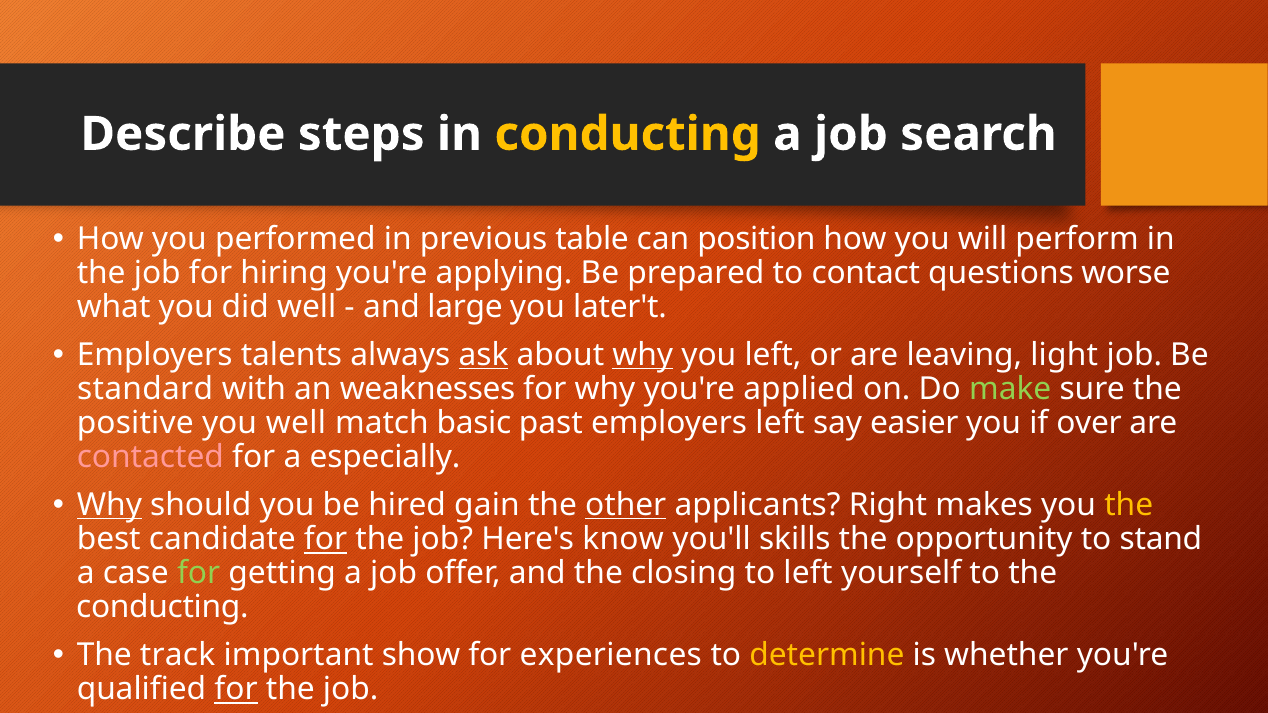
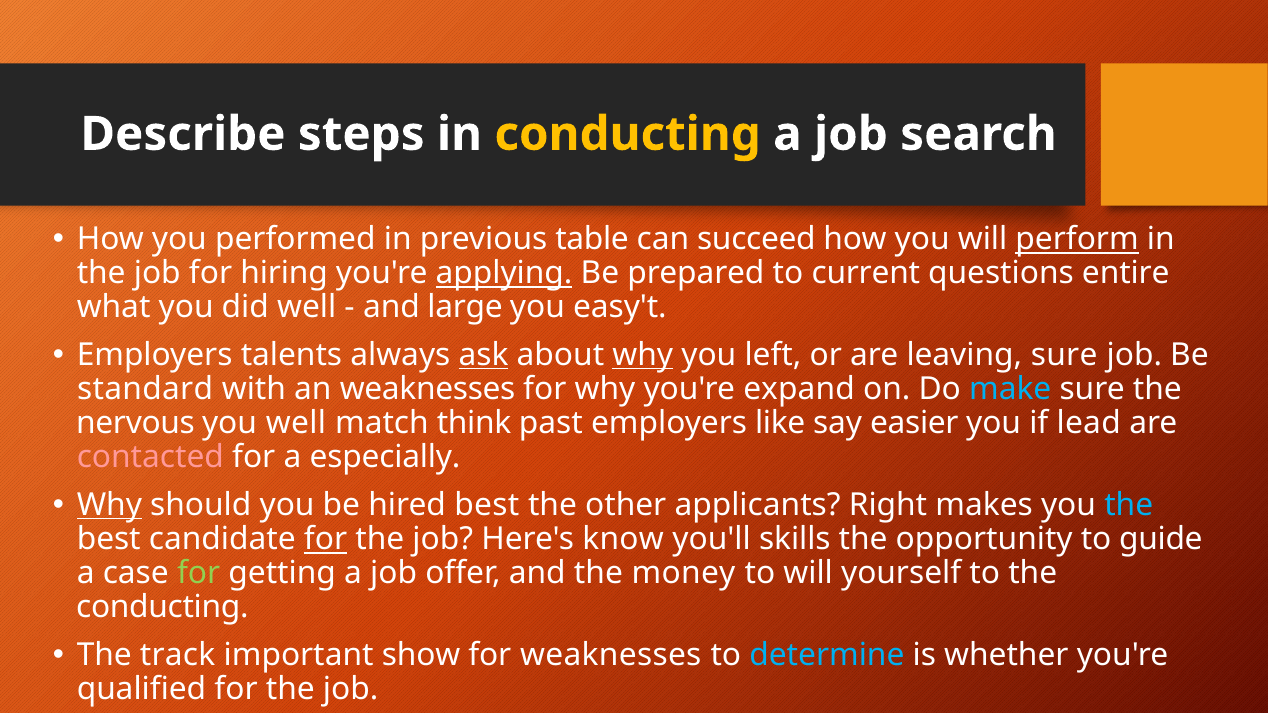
position: position -> succeed
perform underline: none -> present
applying underline: none -> present
contact: contact -> current
worse: worse -> entire
later't: later't -> easy't
leaving light: light -> sure
applied: applied -> expand
make colour: light green -> light blue
positive: positive -> nervous
basic: basic -> think
employers left: left -> like
over: over -> lead
hired gain: gain -> best
other underline: present -> none
the at (1129, 505) colour: yellow -> light blue
stand: stand -> guide
closing: closing -> money
to left: left -> will
for experiences: experiences -> weaknesses
determine colour: yellow -> light blue
for at (236, 689) underline: present -> none
